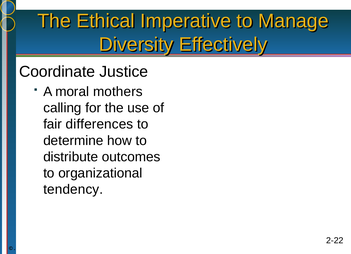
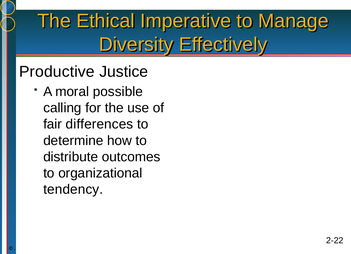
Coordinate: Coordinate -> Productive
mothers: mothers -> possible
